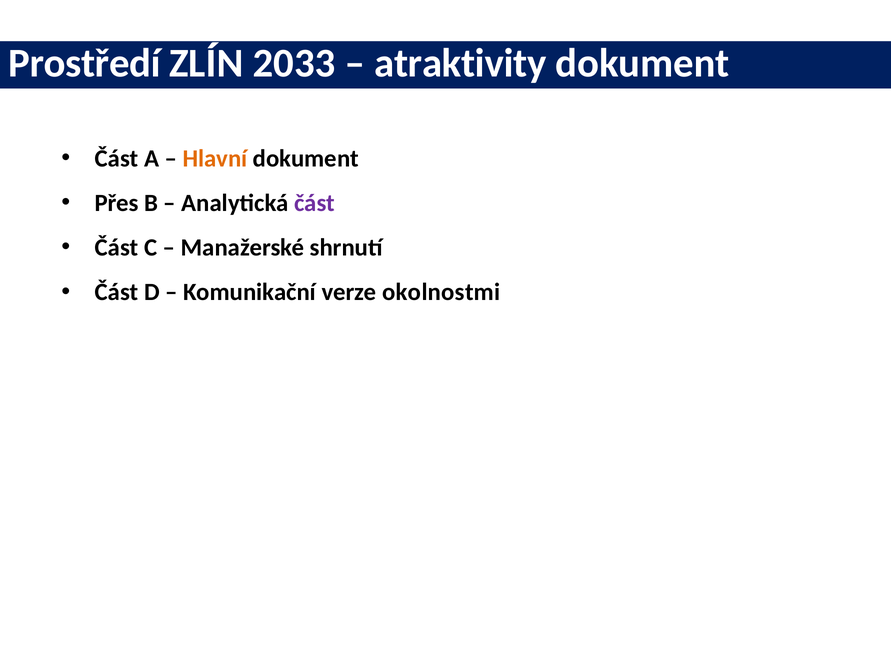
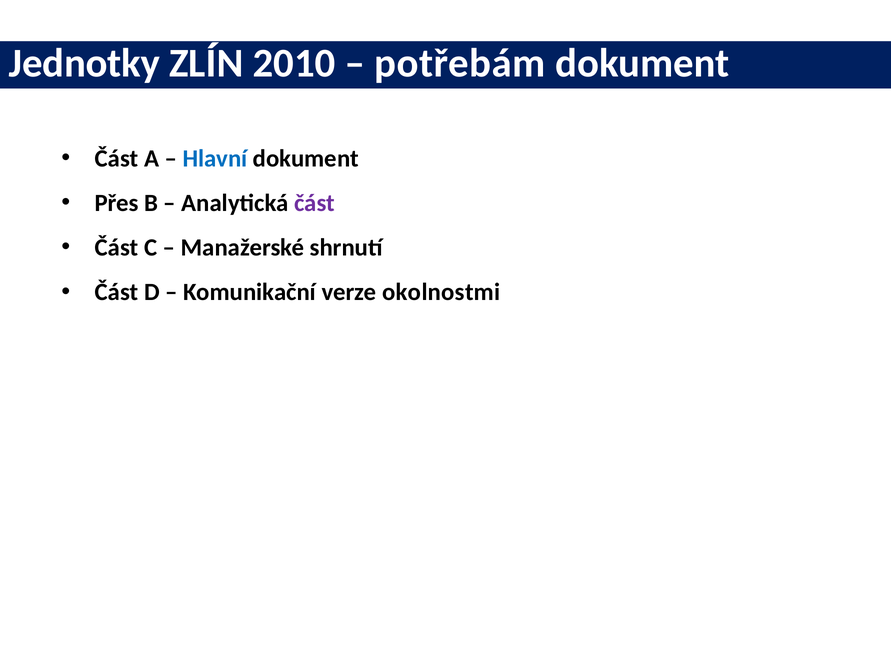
Prostředí: Prostředí -> Jednotky
2033: 2033 -> 2010
atraktivity: atraktivity -> potřebám
Hlavní colour: orange -> blue
